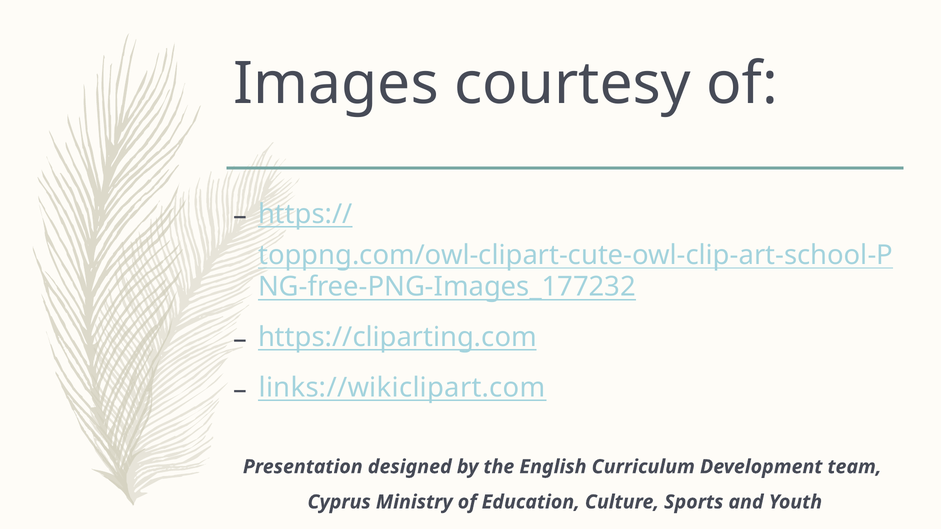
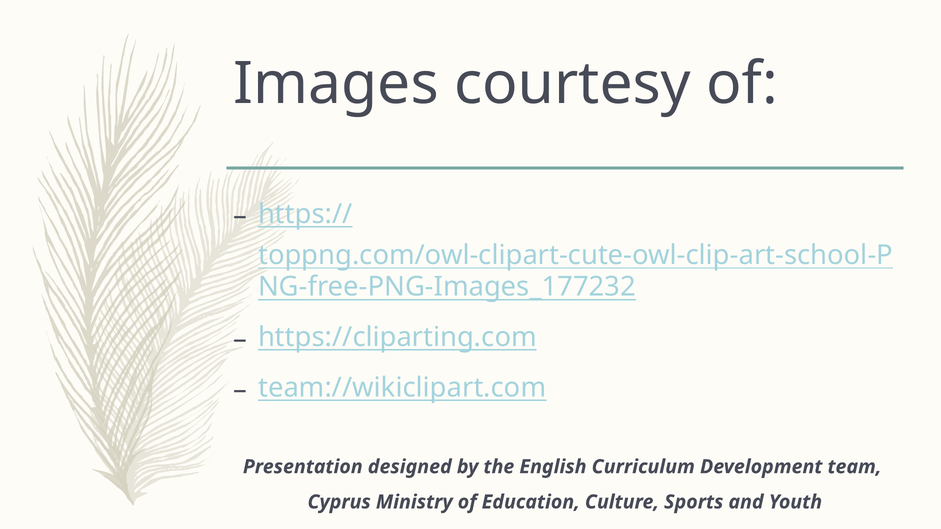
links://wikiclipart.com: links://wikiclipart.com -> team://wikiclipart.com
